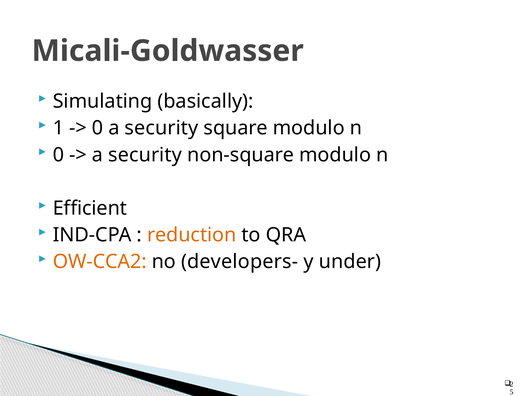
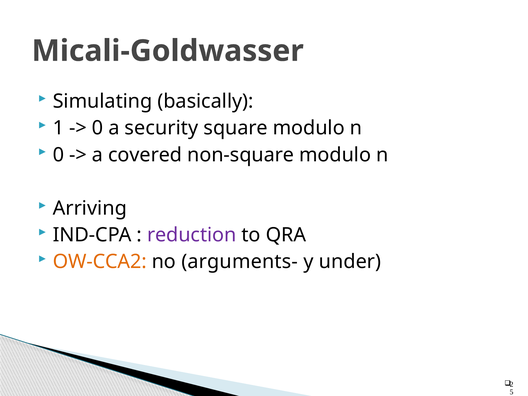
security at (145, 155): security -> covered
Efficient: Efficient -> Arriving
reduction colour: orange -> purple
developers-: developers- -> arguments-
